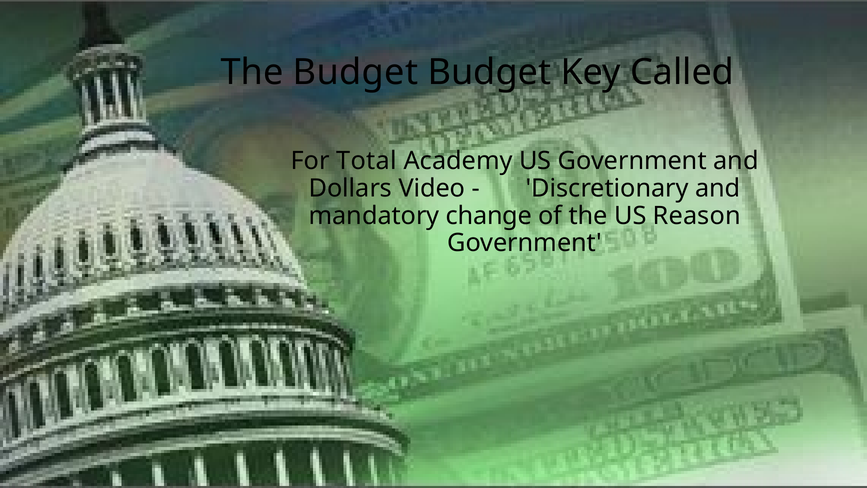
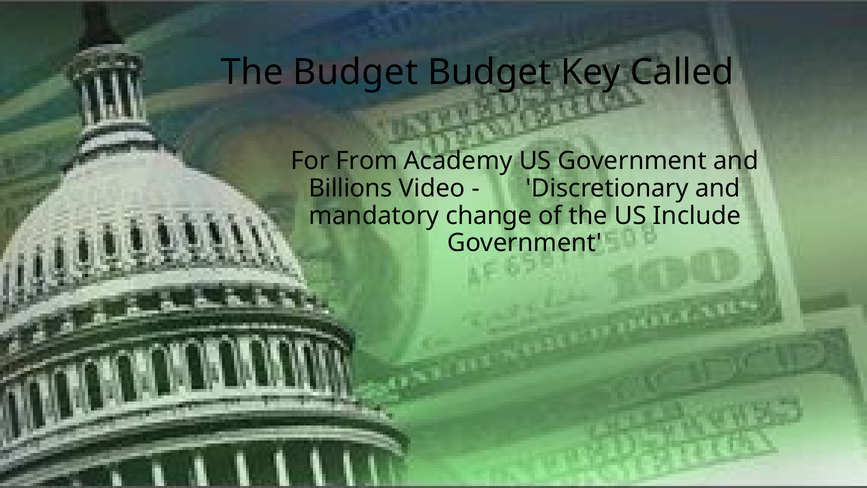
Total: Total -> From
Dollars: Dollars -> Billions
Reason: Reason -> Include
